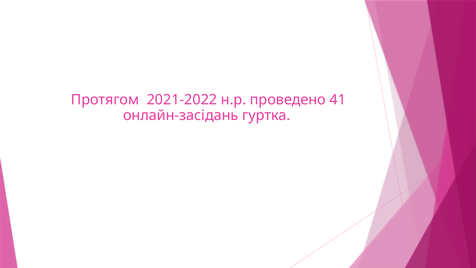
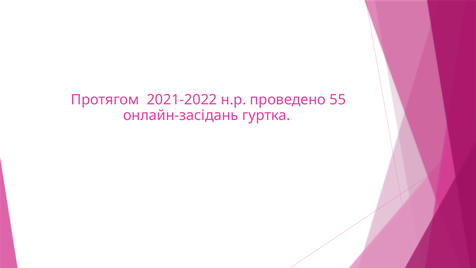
41: 41 -> 55
